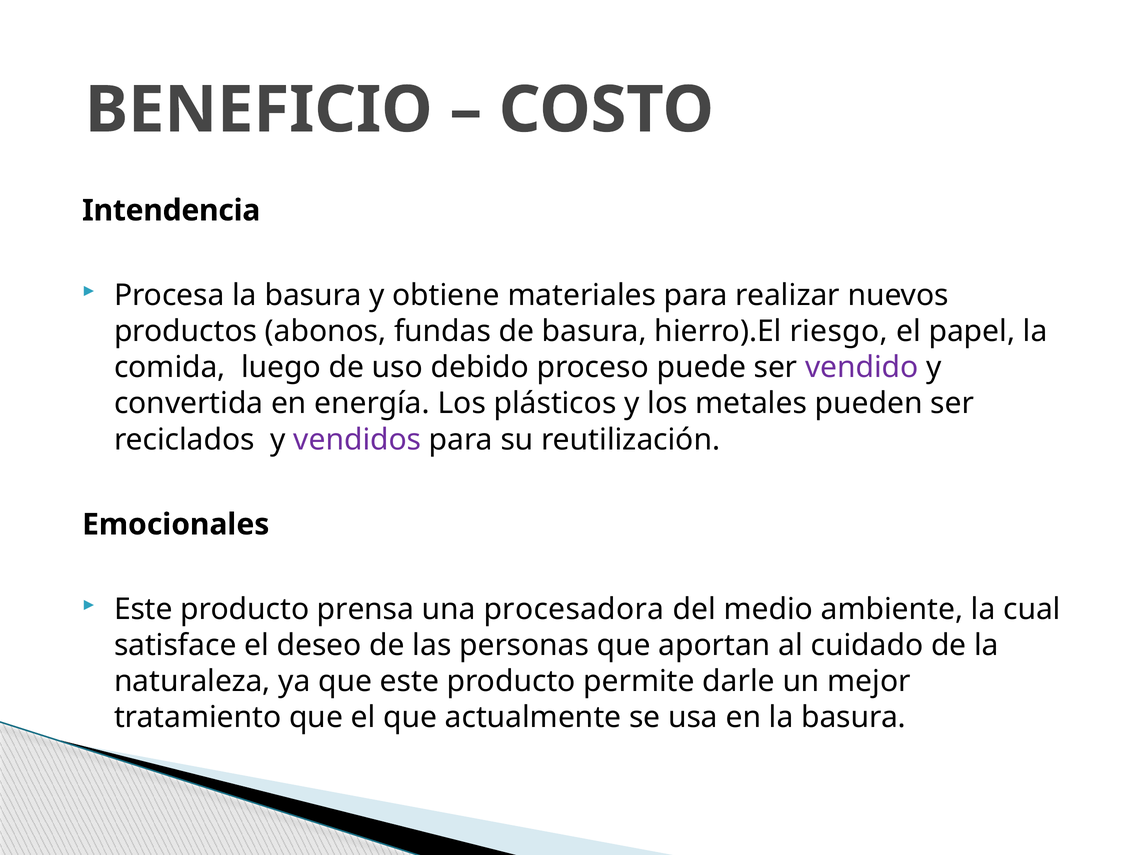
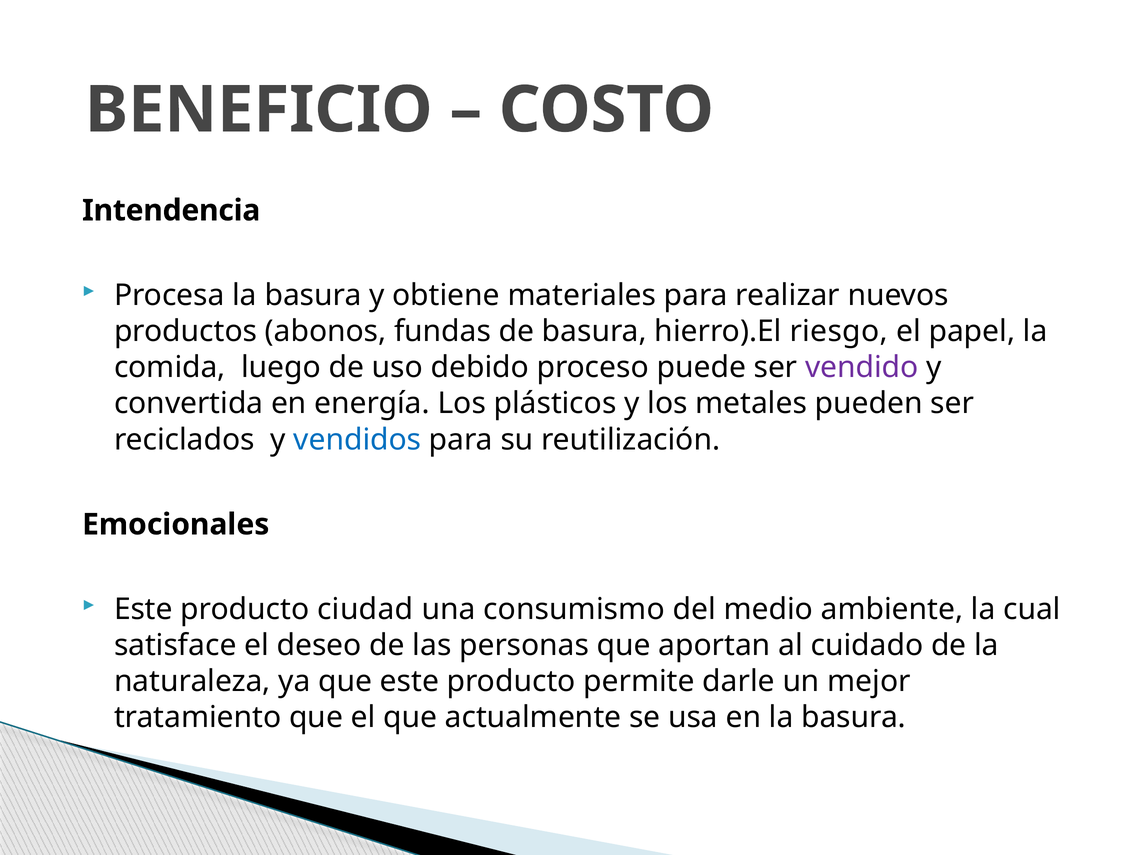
vendidos colour: purple -> blue
prensa: prensa -> ciudad
procesadora: procesadora -> consumismo
